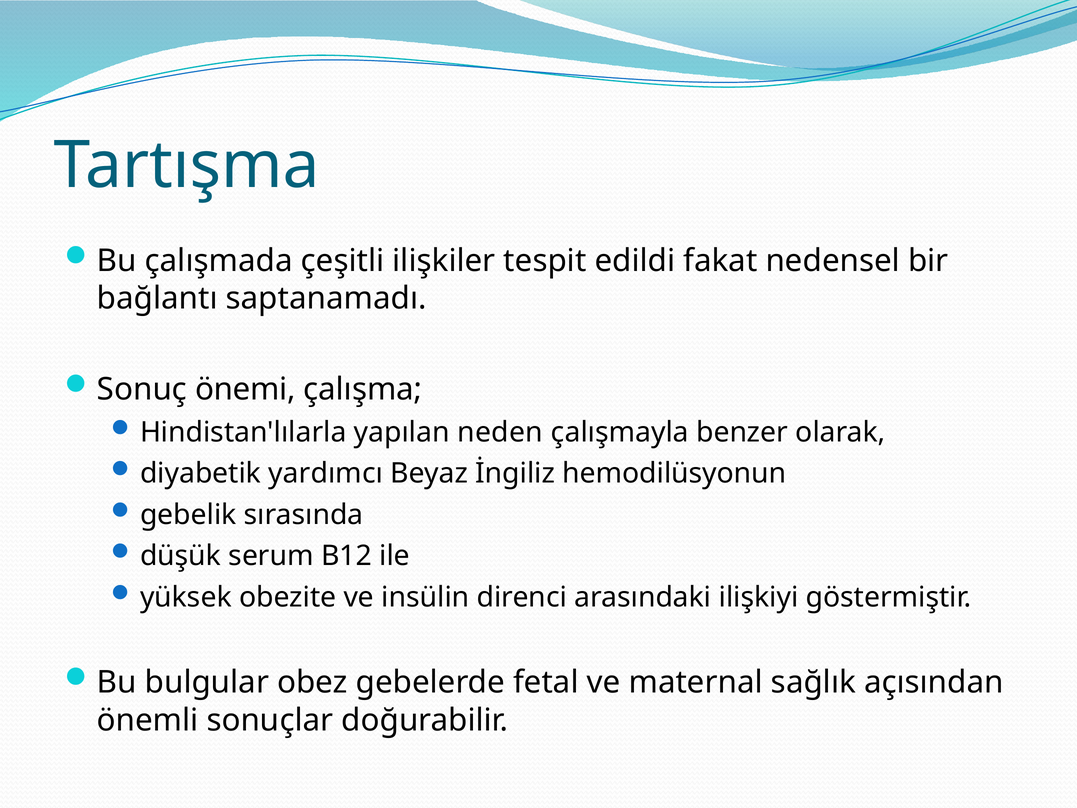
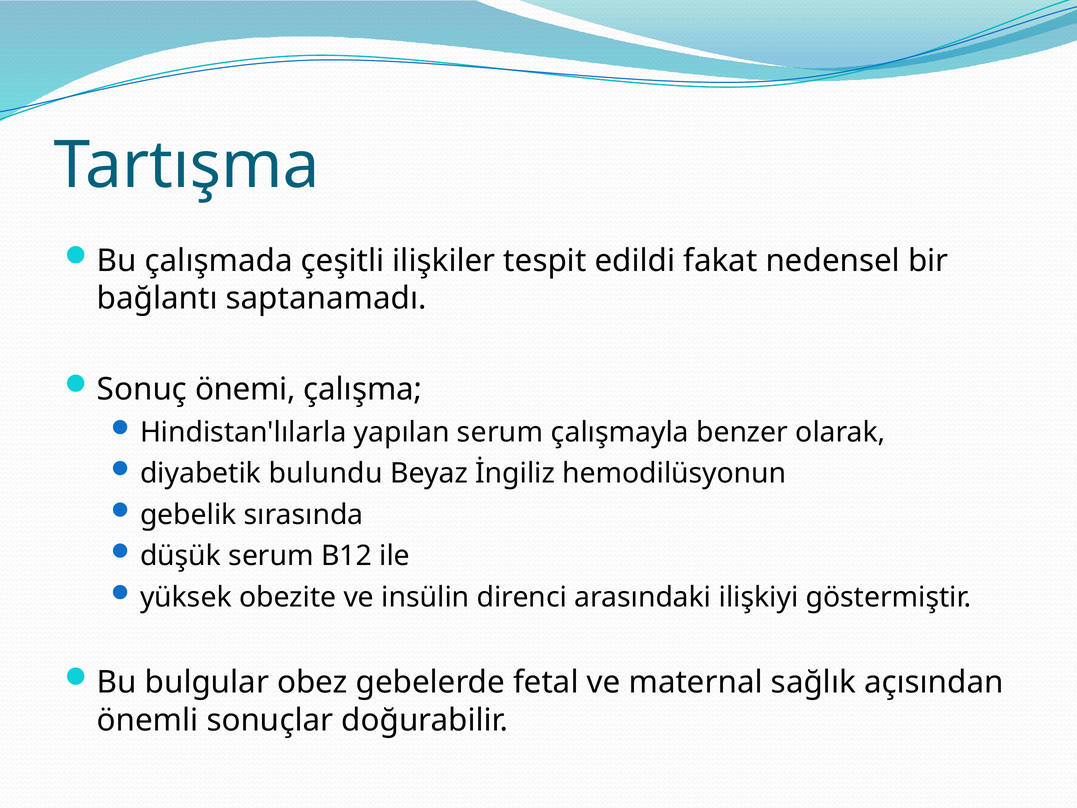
yapılan neden: neden -> serum
yardımcı: yardımcı -> bulundu
